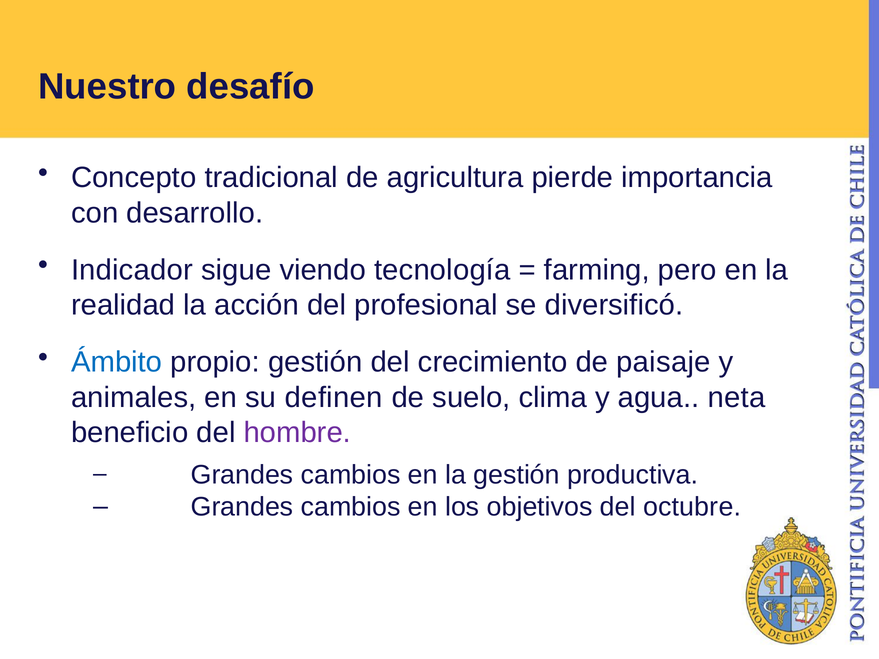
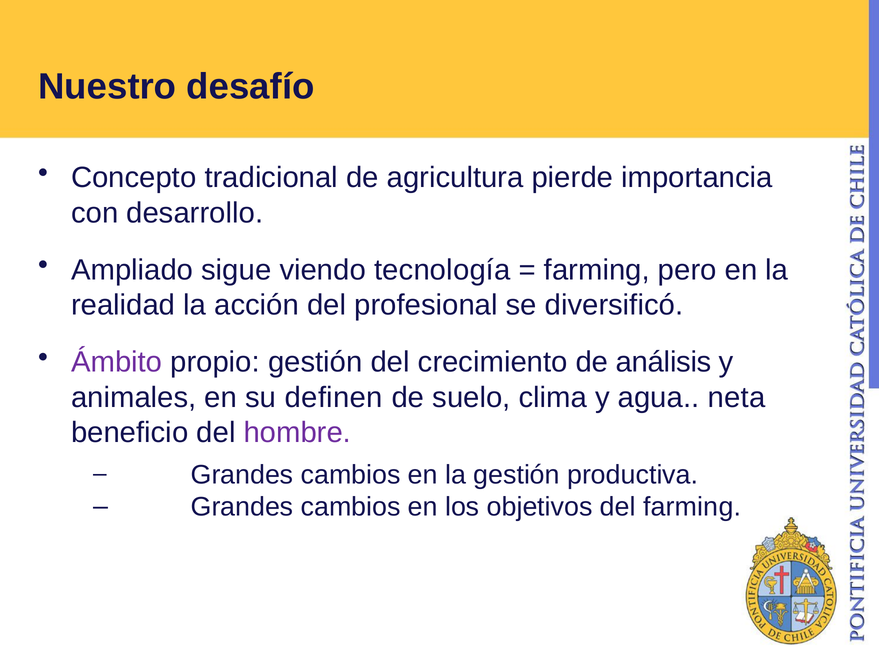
Indicador: Indicador -> Ampliado
Ámbito colour: blue -> purple
paisaje: paisaje -> análisis
del octubre: octubre -> farming
